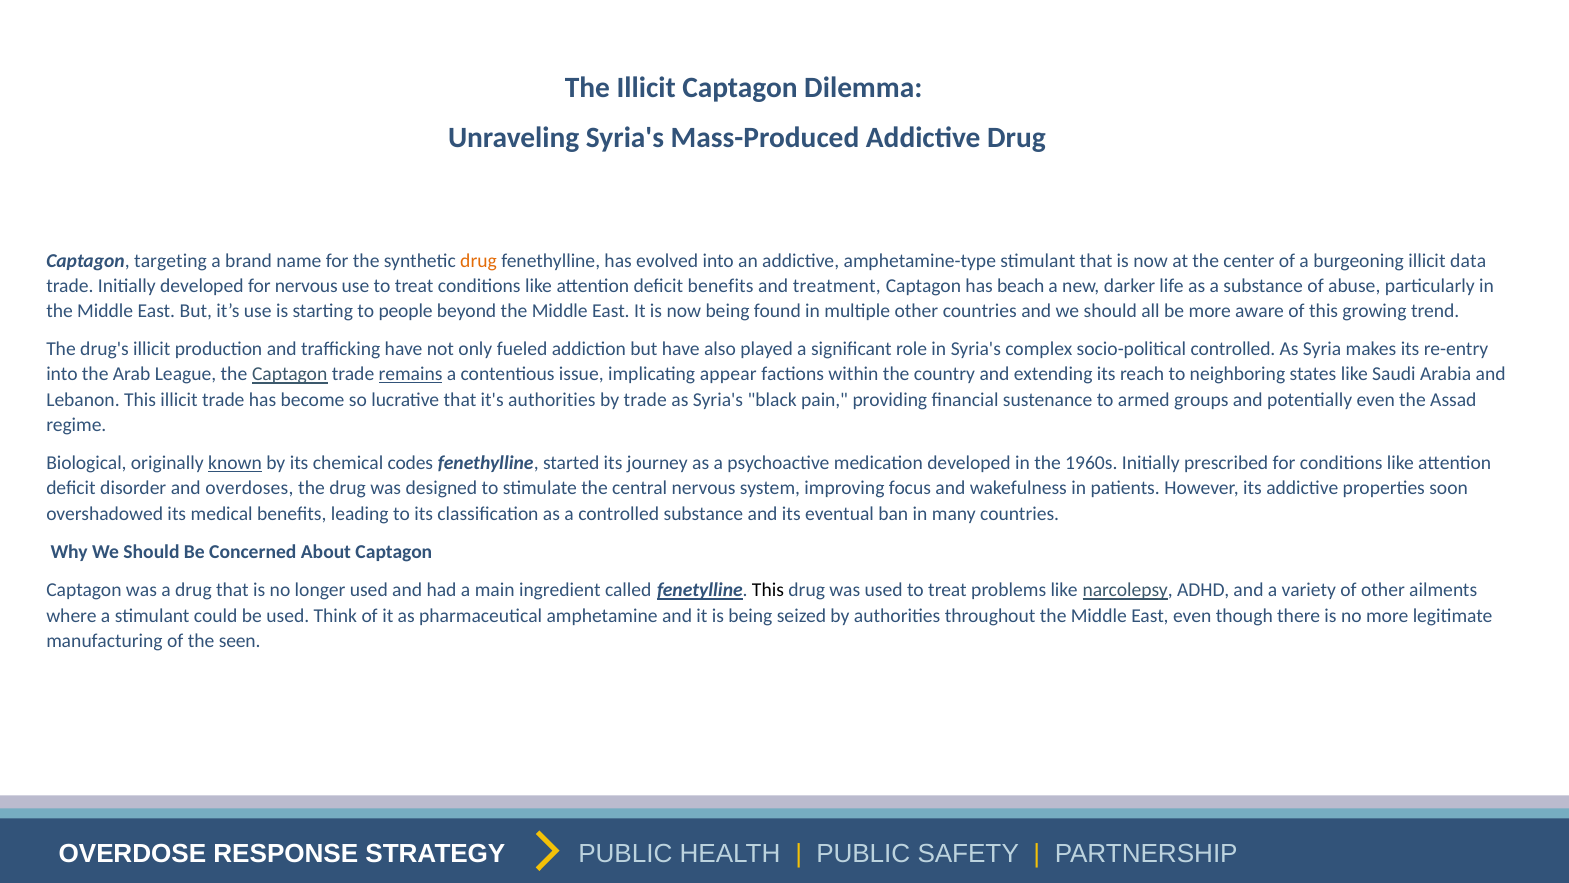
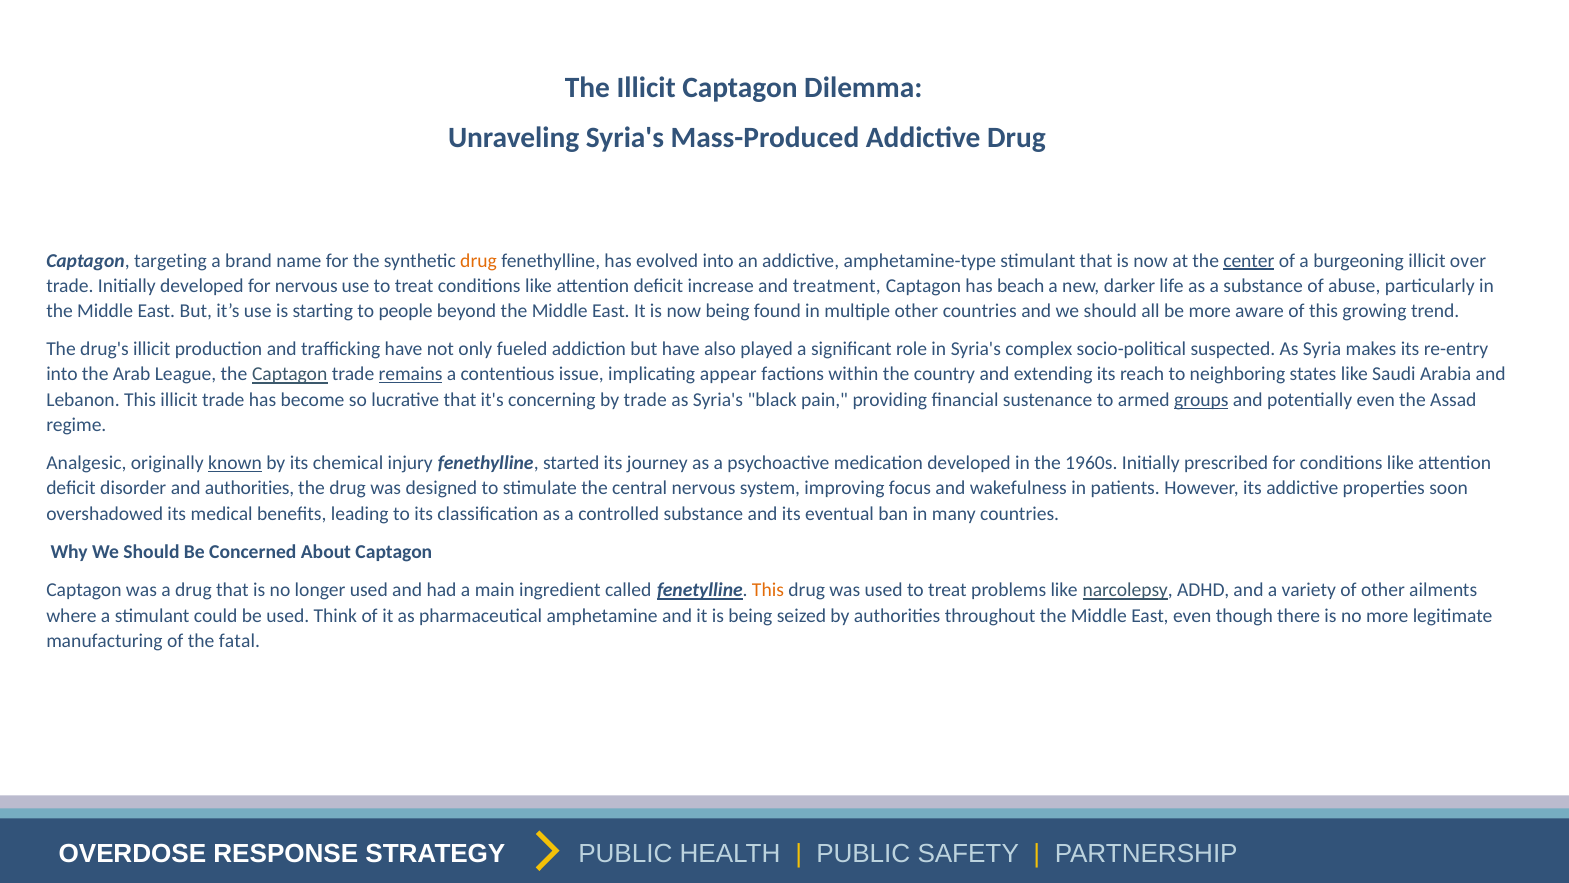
center underline: none -> present
data: data -> over
deficit benefits: benefits -> increase
socio-political controlled: controlled -> suspected
it's authorities: authorities -> concerning
groups underline: none -> present
Biological: Biological -> Analgesic
codes: codes -> injury
and overdoses: overdoses -> authorities
This at (768, 590) colour: black -> orange
seen: seen -> fatal
